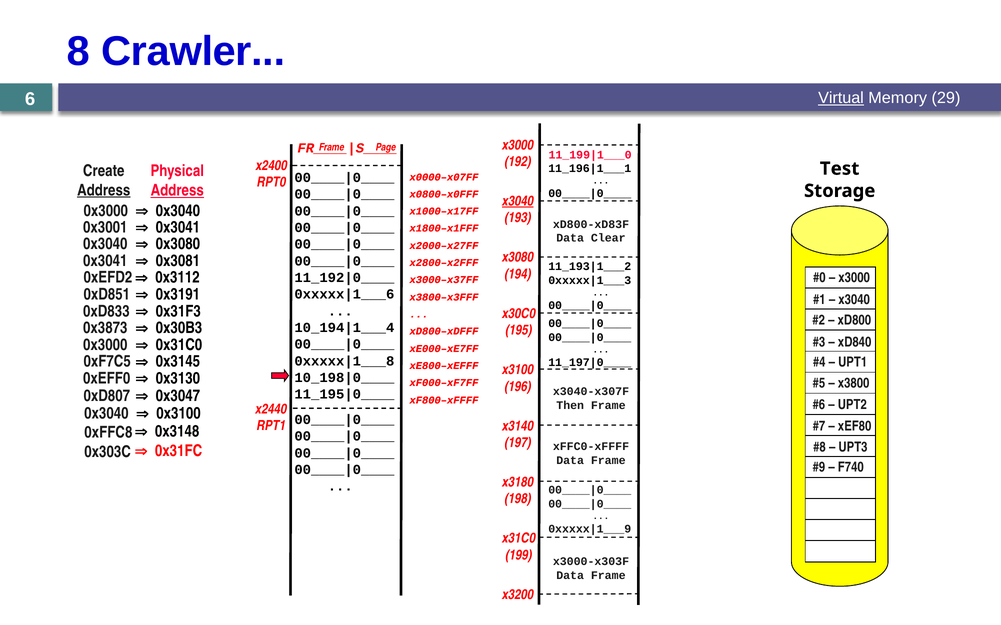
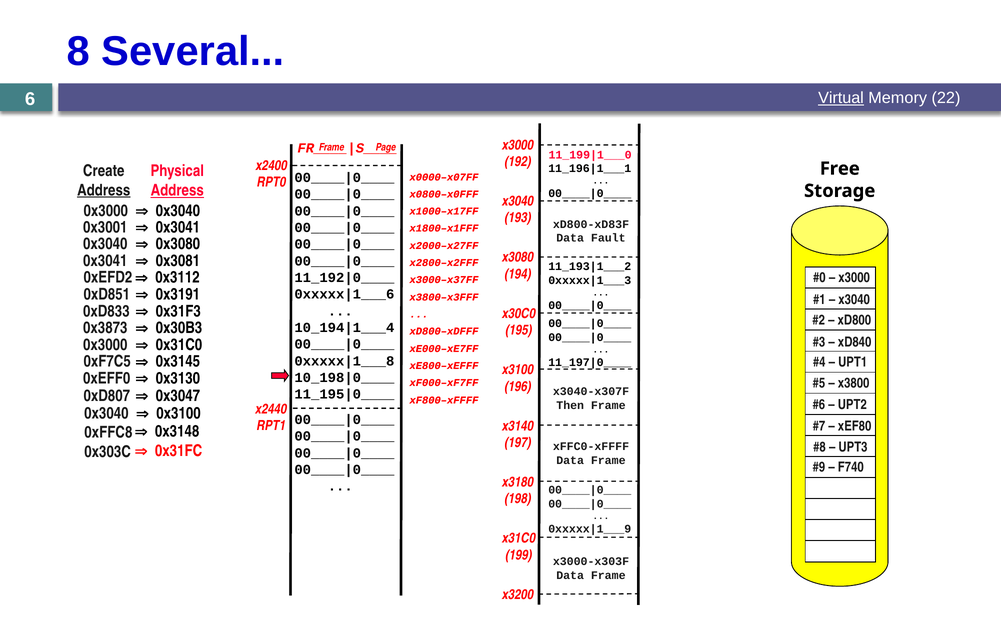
Crawler: Crawler -> Several
29: 29 -> 22
Test: Test -> Free
x3040 at (518, 201) underline: present -> none
Clear: Clear -> Fault
